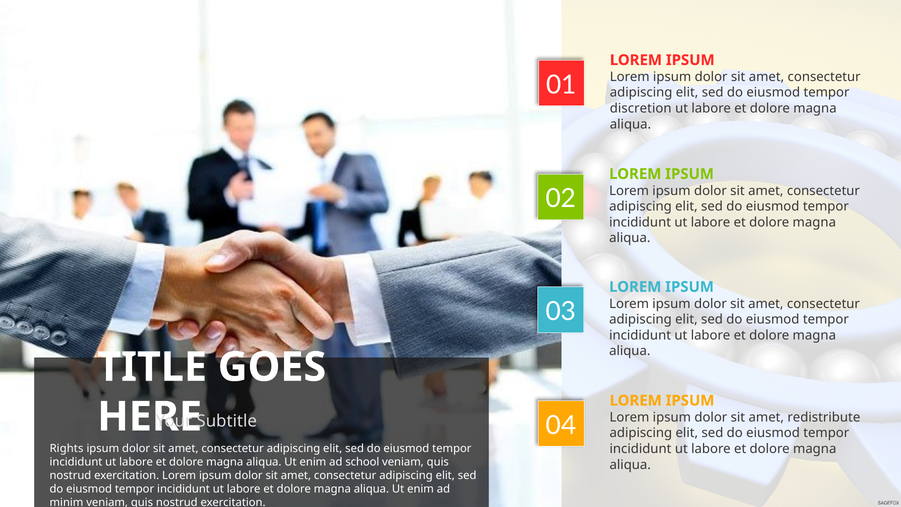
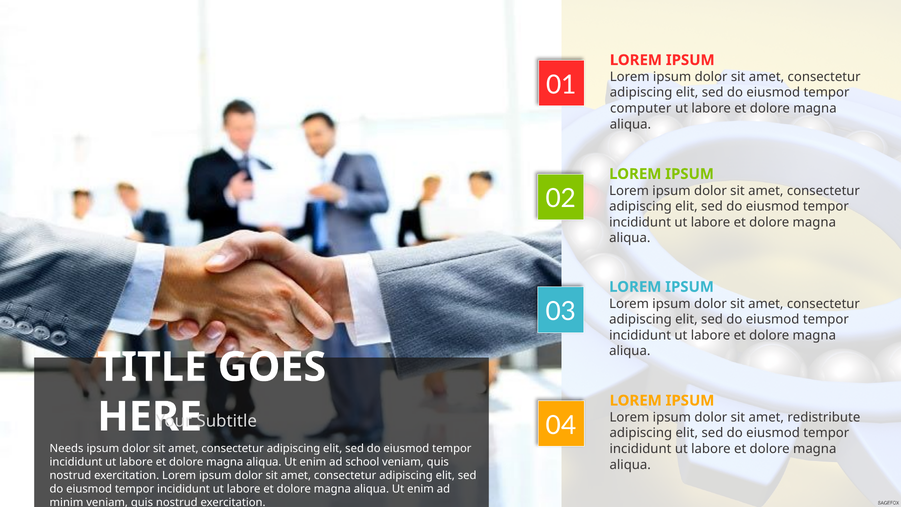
discretion: discretion -> computer
Rights: Rights -> Needs
